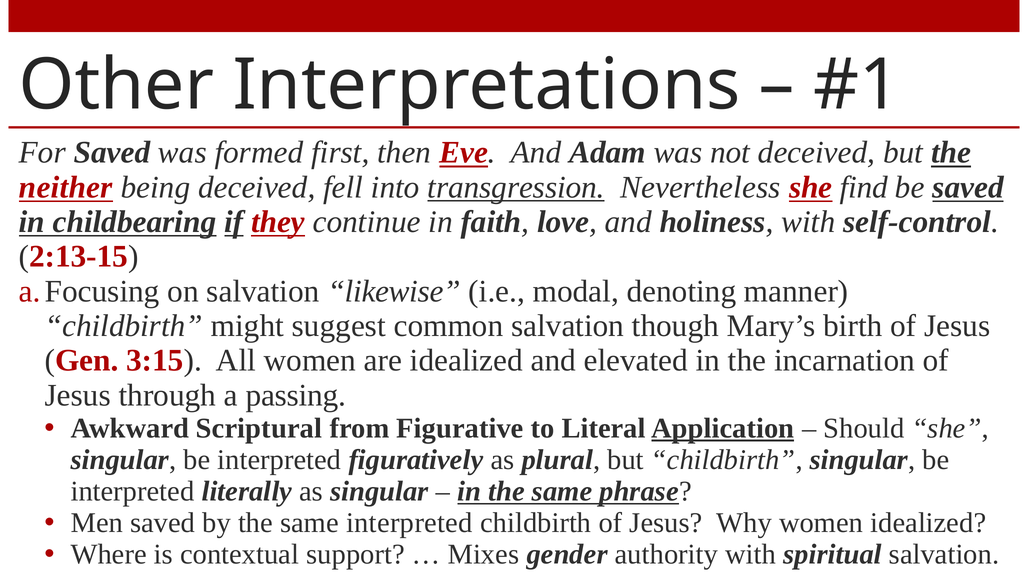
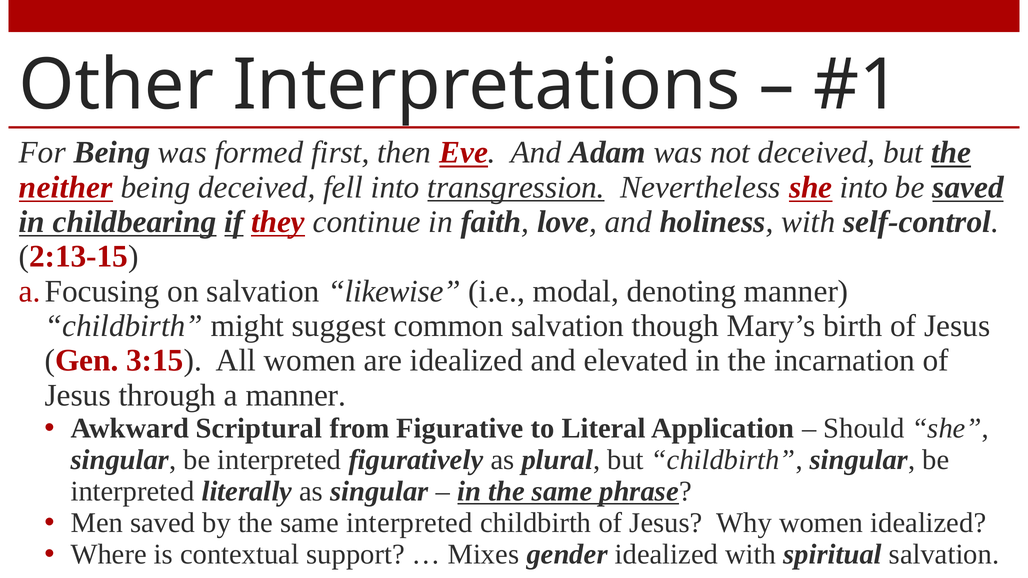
For Saved: Saved -> Being
she find: find -> into
a passing: passing -> manner
Application underline: present -> none
gender authority: authority -> idealized
